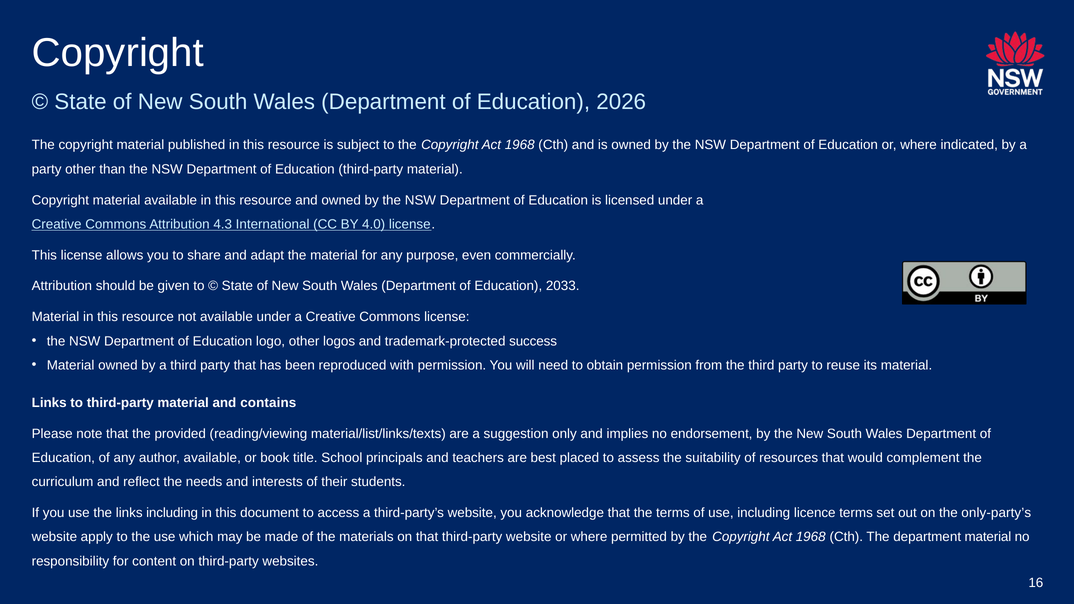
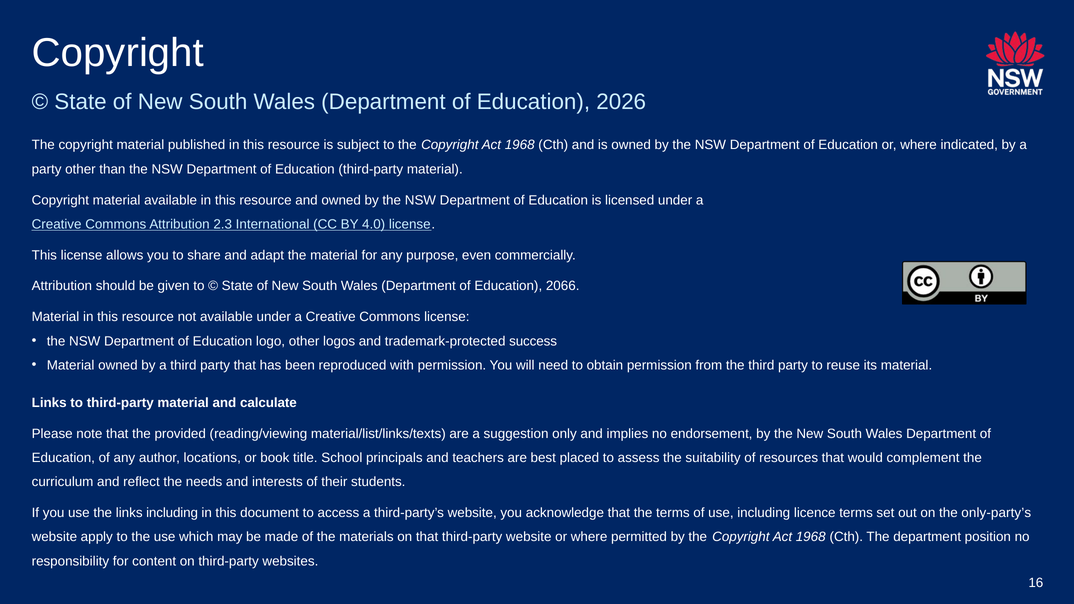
4.3: 4.3 -> 2.3
2033: 2033 -> 2066
contains: contains -> calculate
author available: available -> locations
department material: material -> position
